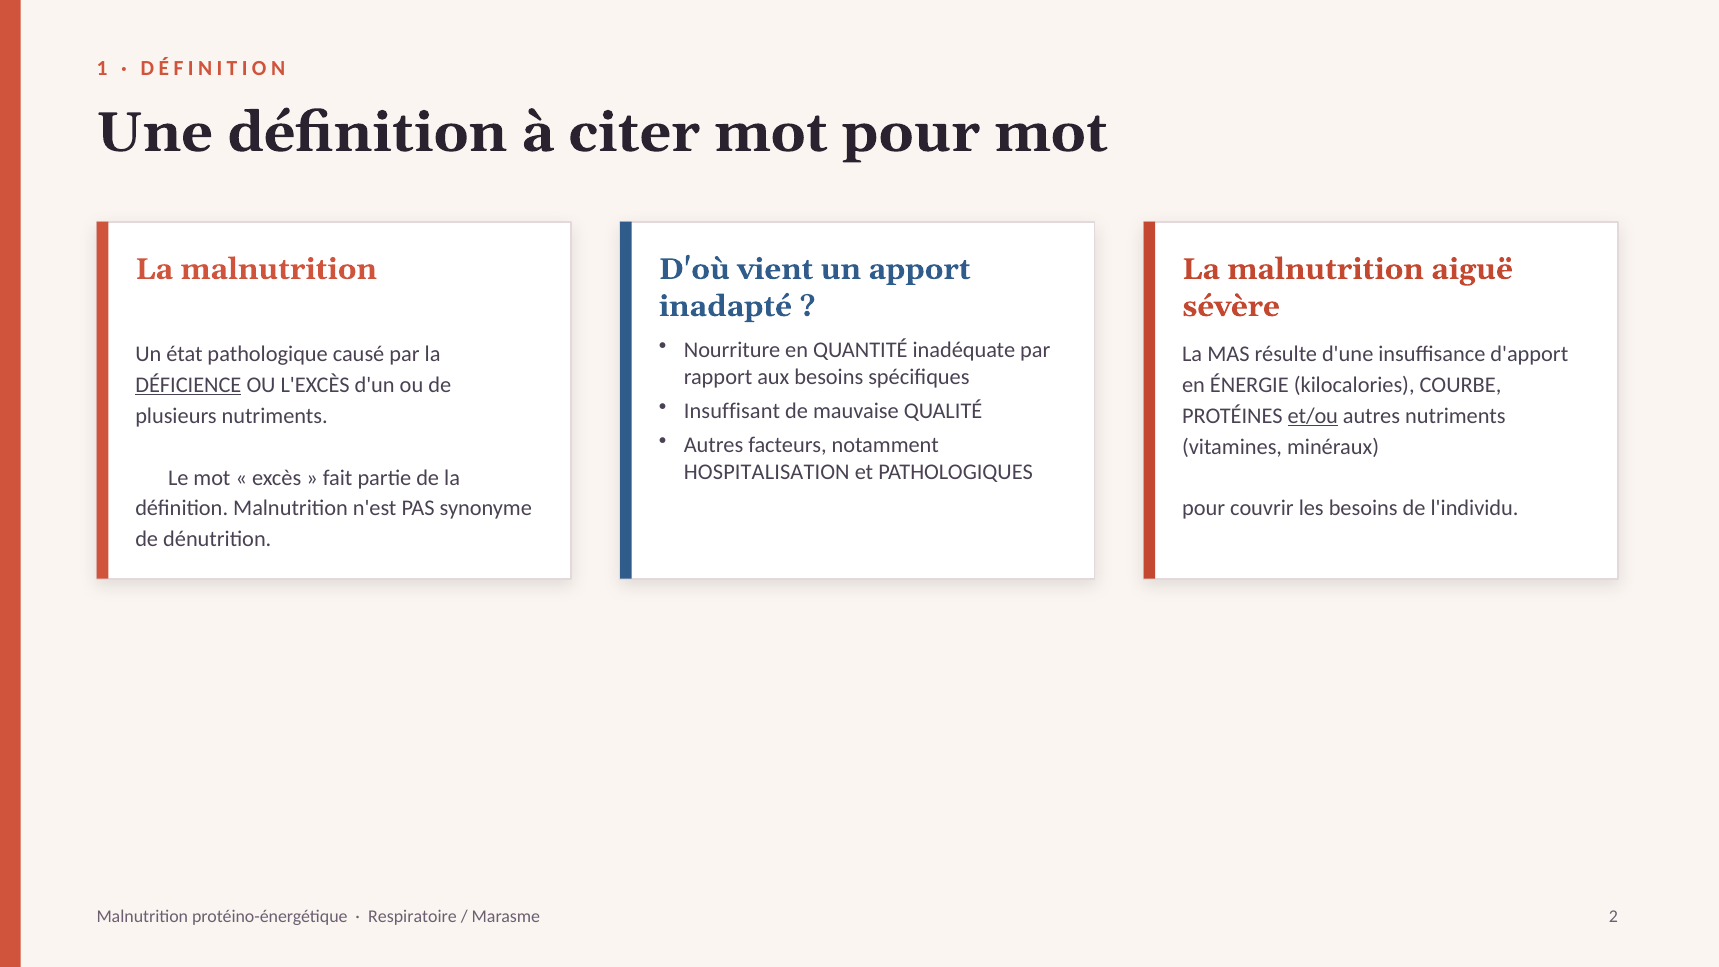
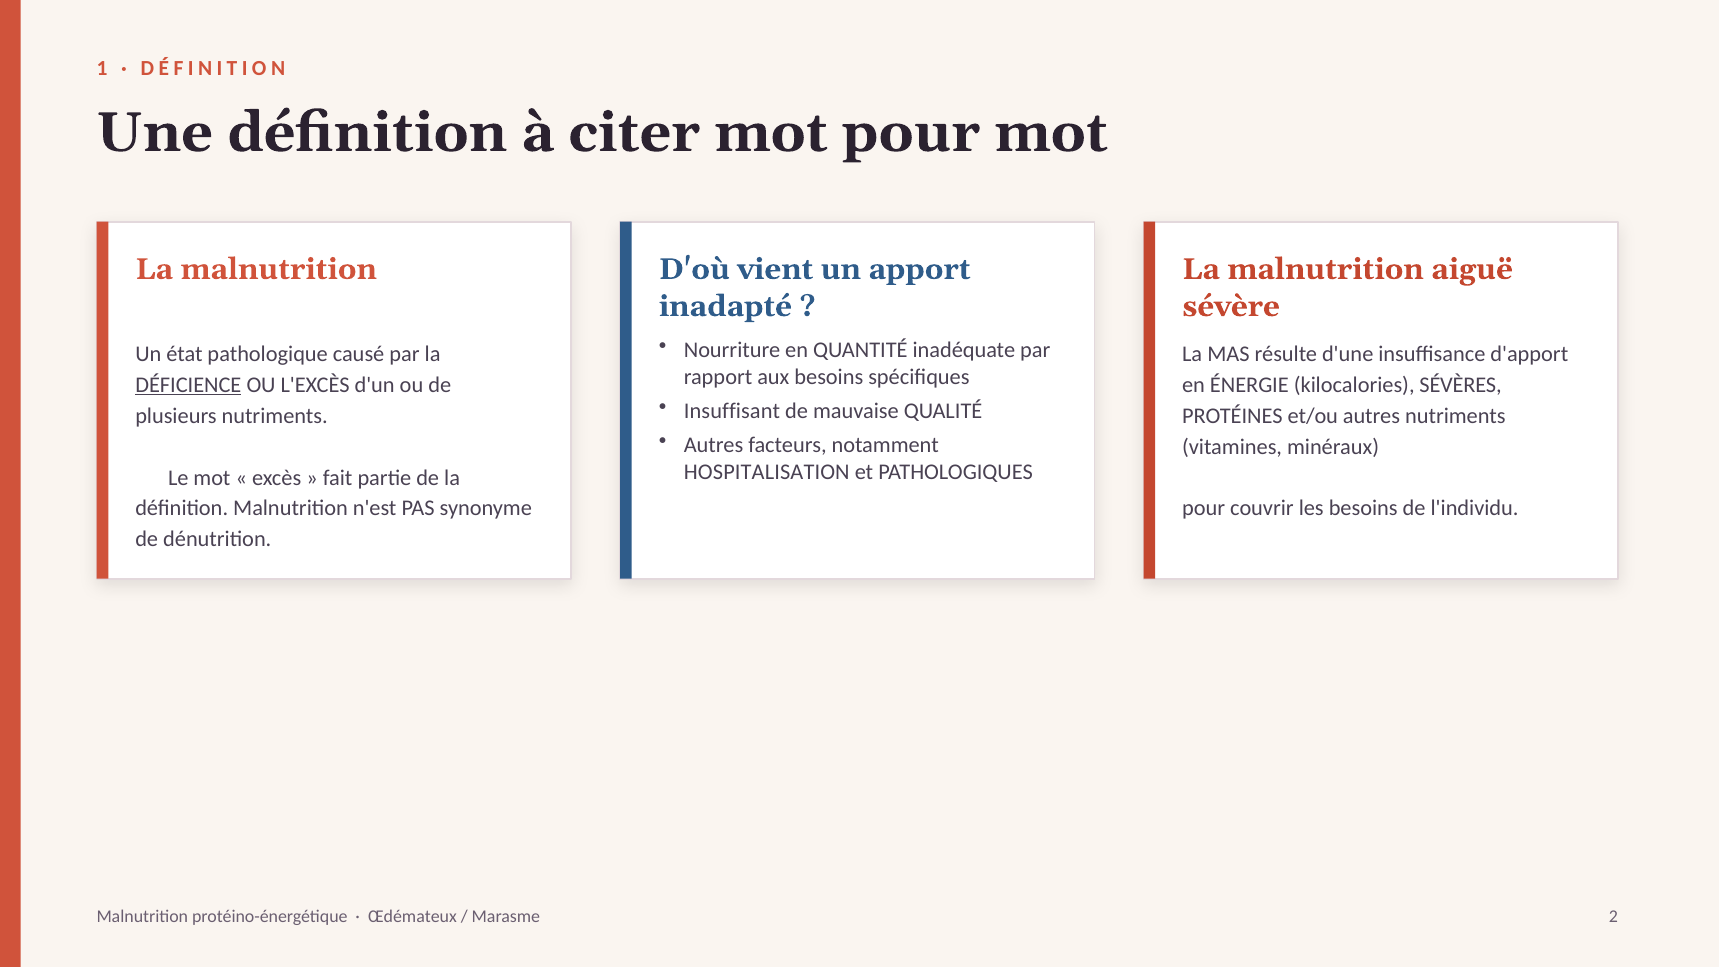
COURBE: COURBE -> SÉVÈRES
et/ou underline: present -> none
Respiratoire: Respiratoire -> Œdémateux
